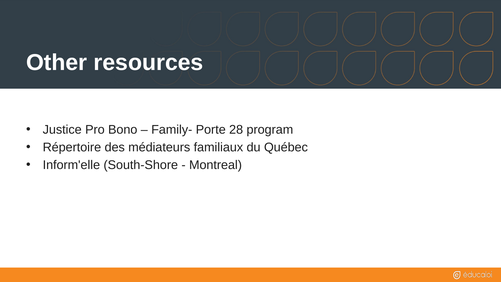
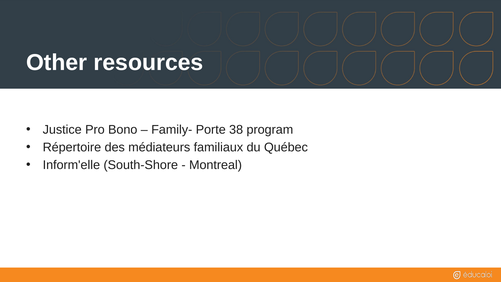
28: 28 -> 38
